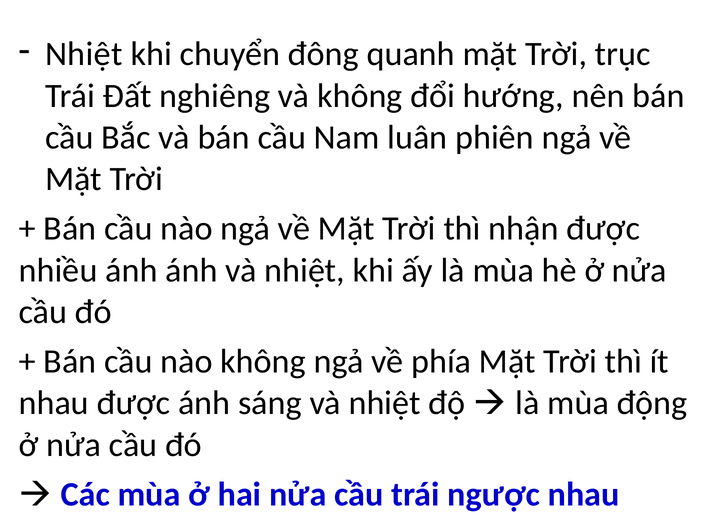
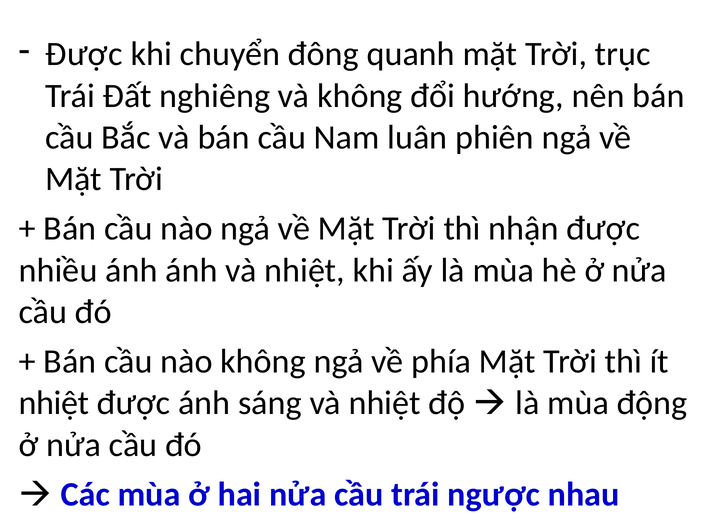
Nhiệt at (84, 54): Nhiệt -> Được
nhau at (54, 403): nhau -> nhiệt
